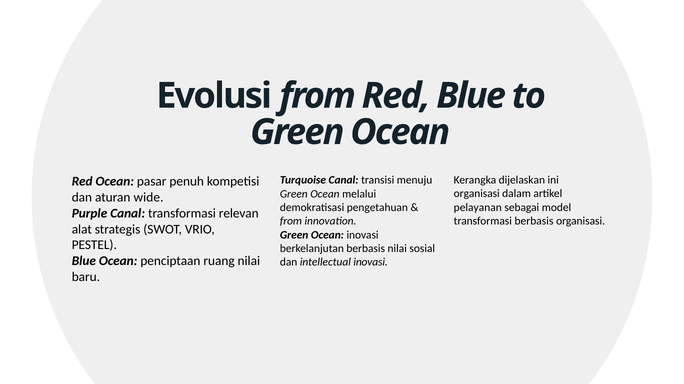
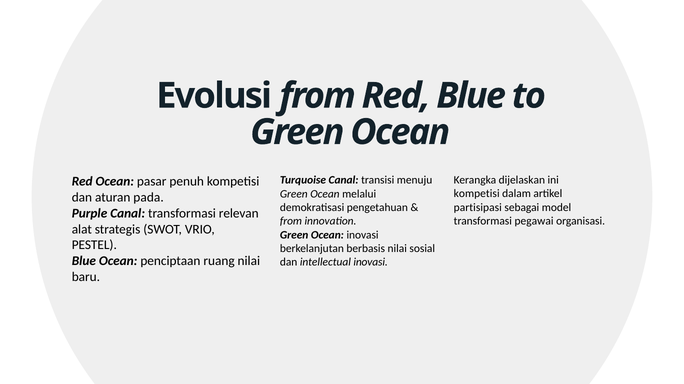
organisasi at (477, 194): organisasi -> kompetisi
wide: wide -> pada
pelayanan: pelayanan -> partisipasi
transformasi berbasis: berbasis -> pegawai
